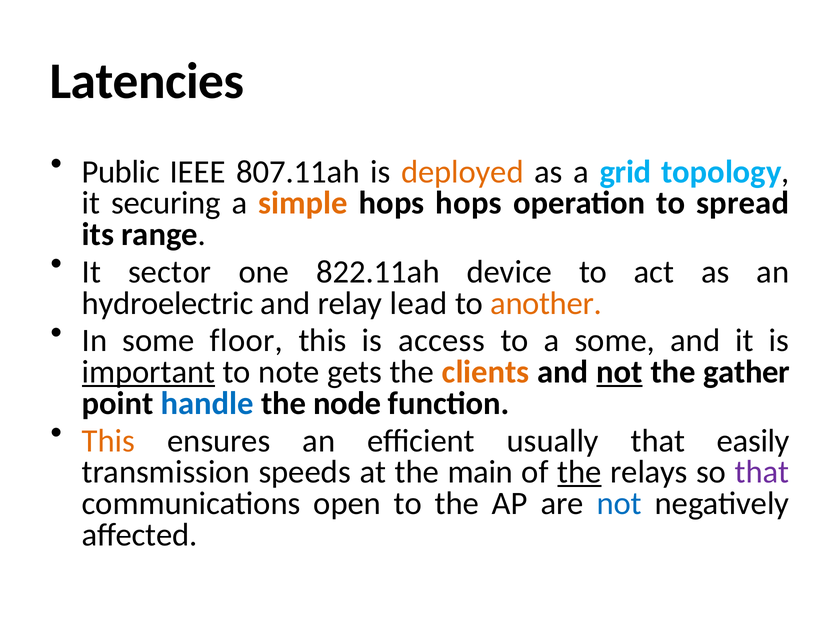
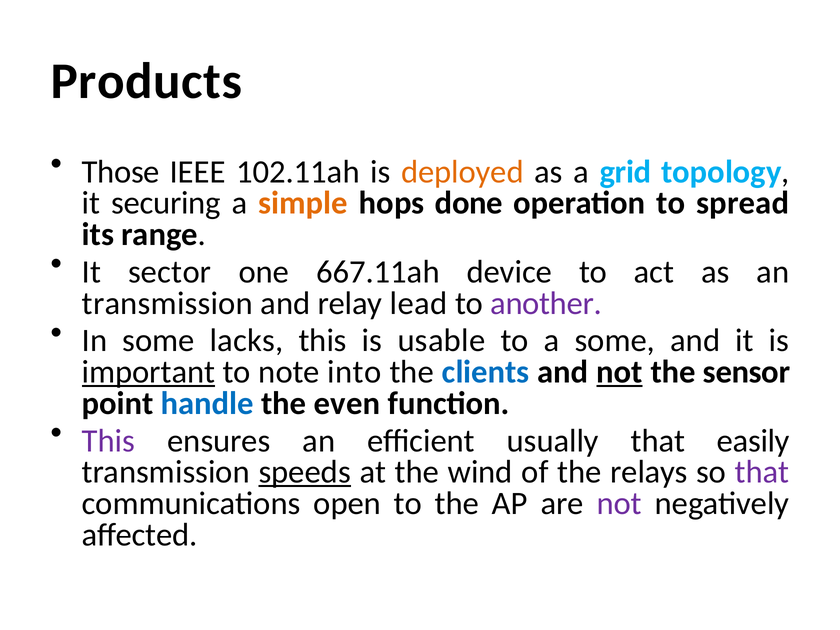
Latencies: Latencies -> Products
Public: Public -> Those
807.11ah: 807.11ah -> 102.11ah
hops hops: hops -> done
822.11ah: 822.11ah -> 667.11ah
hydroelectric at (168, 303): hydroelectric -> transmission
another colour: orange -> purple
floor: floor -> lacks
access: access -> usable
gets: gets -> into
clients colour: orange -> blue
gather: gather -> sensor
node: node -> even
This at (109, 441) colour: orange -> purple
speeds underline: none -> present
main: main -> wind
the at (579, 472) underline: present -> none
not at (619, 504) colour: blue -> purple
